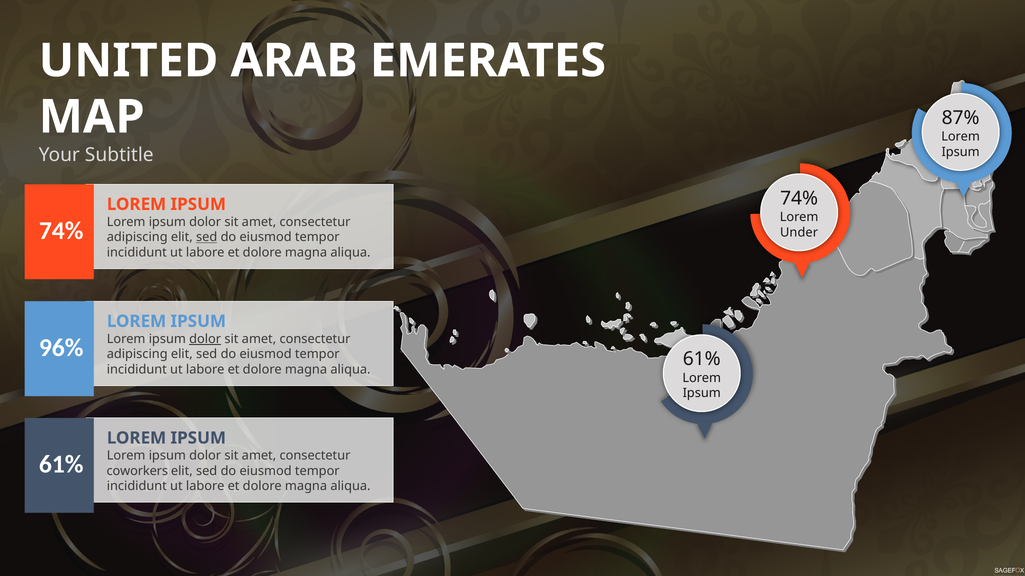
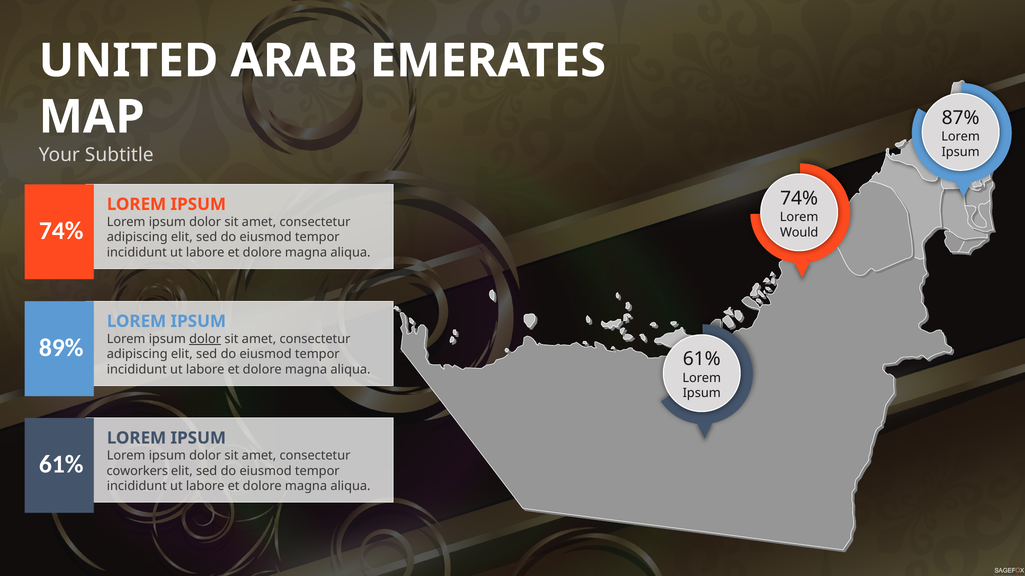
Under: Under -> Would
sed at (207, 237) underline: present -> none
96%: 96% -> 89%
